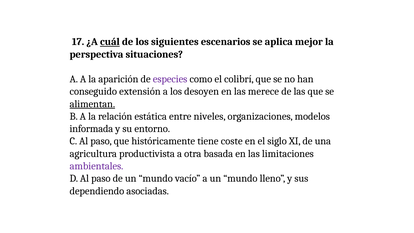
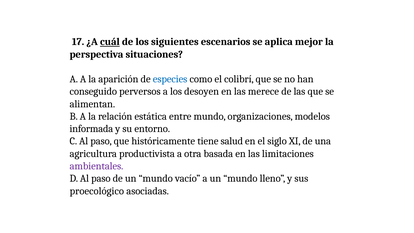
especies colour: purple -> blue
extensión: extensión -> perversos
alimentan underline: present -> none
entre niveles: niveles -> mundo
coste: coste -> salud
dependiendo: dependiendo -> proecológico
